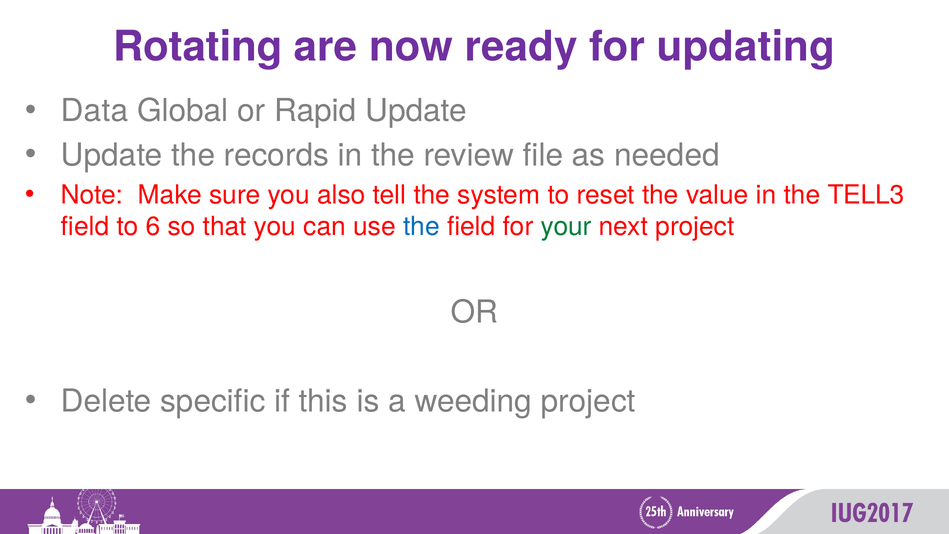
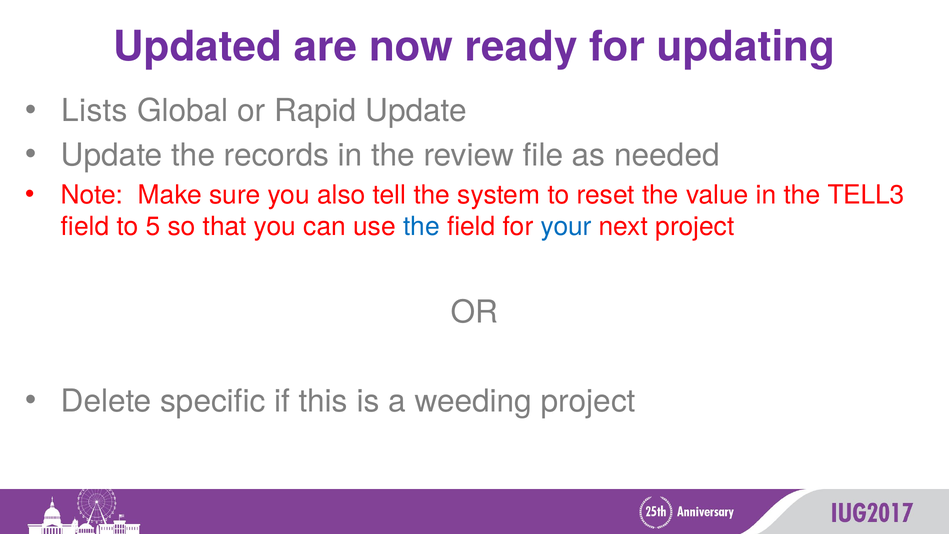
Rotating: Rotating -> Updated
Data: Data -> Lists
6: 6 -> 5
your colour: green -> blue
